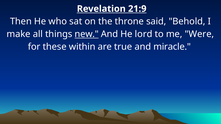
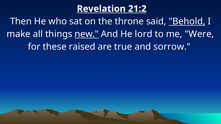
21:9: 21:9 -> 21:2
Behold underline: none -> present
within: within -> raised
miracle: miracle -> sorrow
